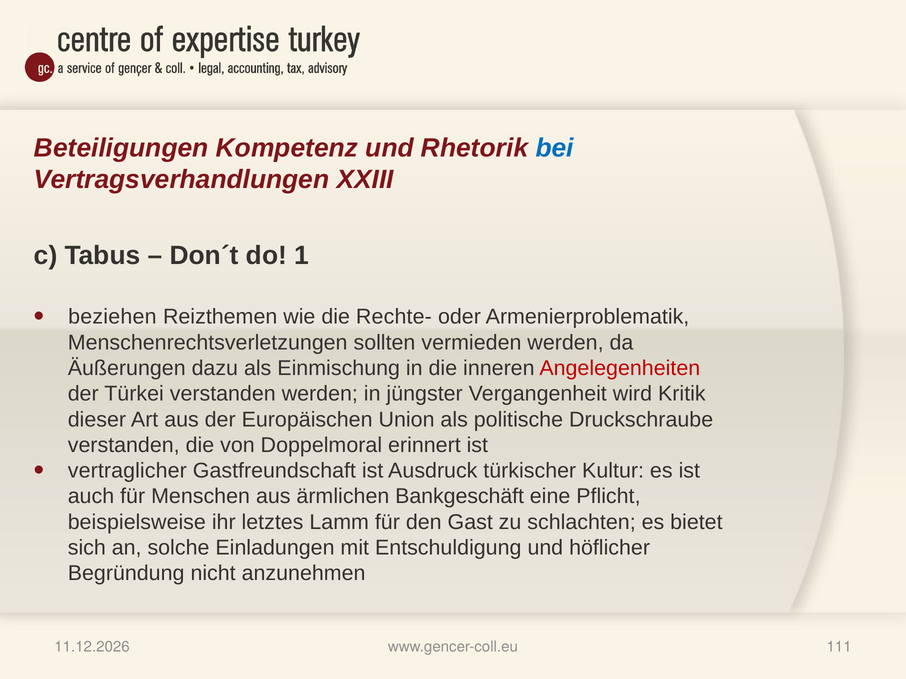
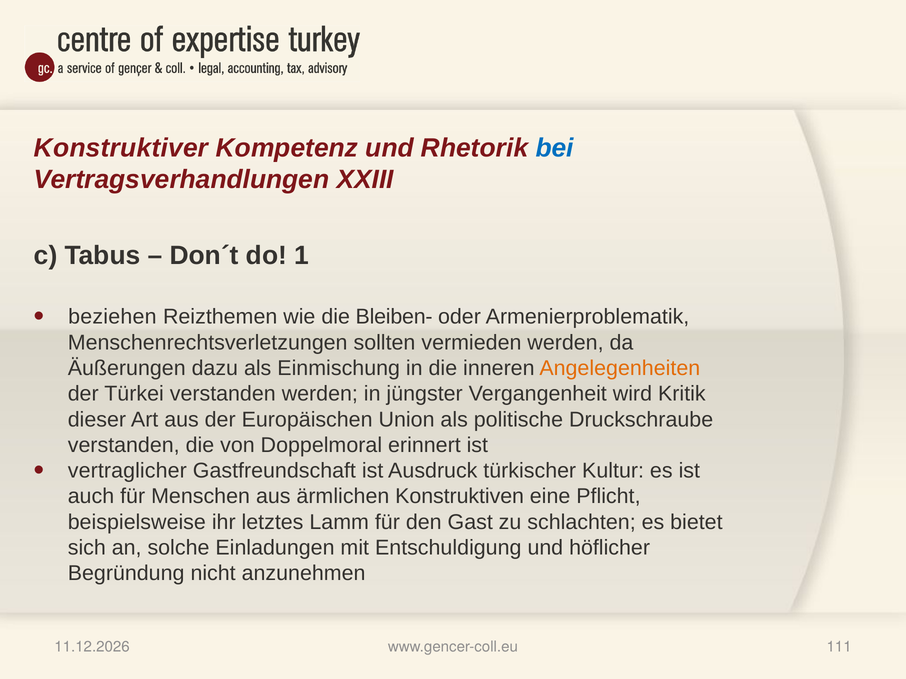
Beteiligungen: Beteiligungen -> Konstruktiver
Rechte-: Rechte- -> Bleiben-
Angelegenheiten colour: red -> orange
Bankgeschäft: Bankgeschäft -> Konstruktiven
